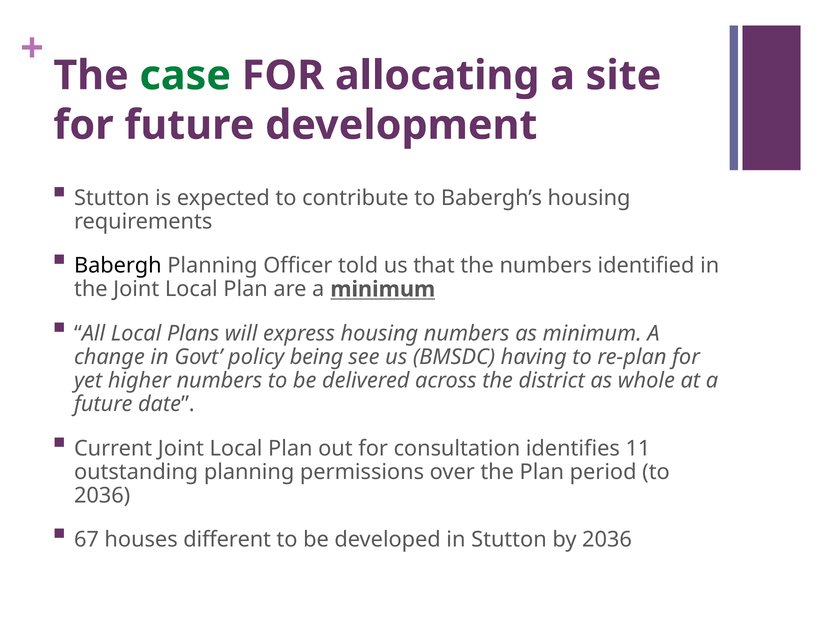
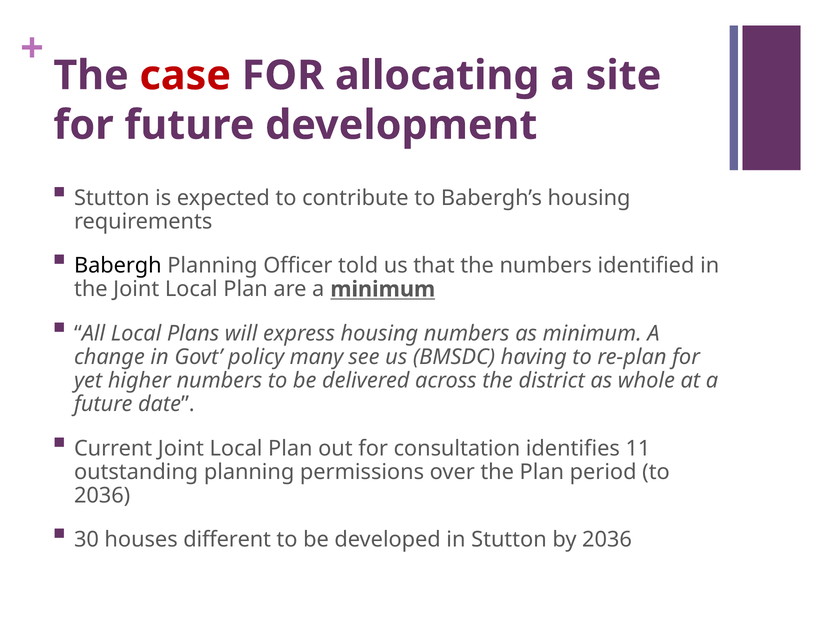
case colour: green -> red
being: being -> many
67: 67 -> 30
